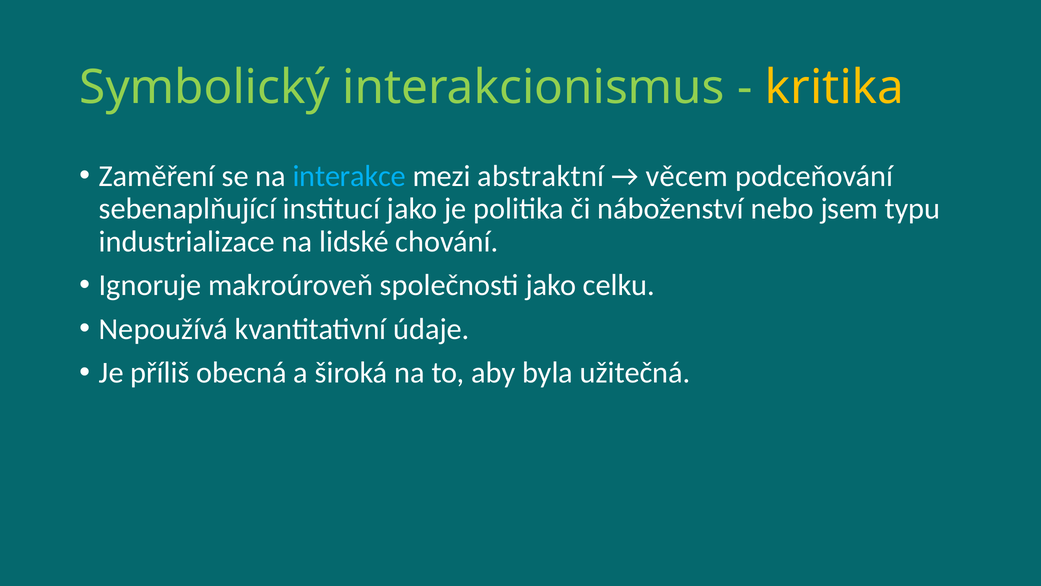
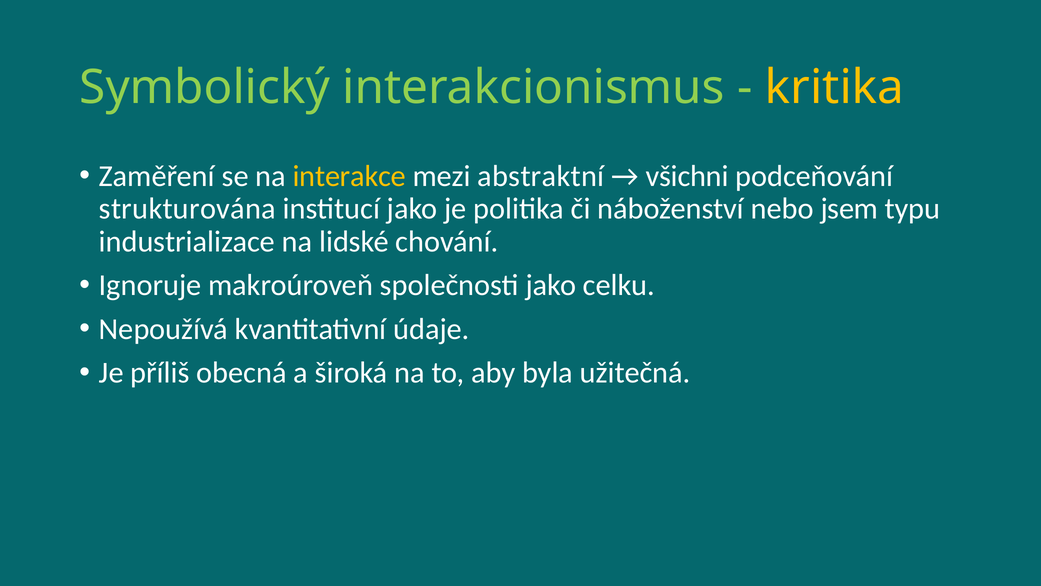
interakce colour: light blue -> yellow
věcem: věcem -> všichni
sebenaplňující: sebenaplňující -> strukturována
